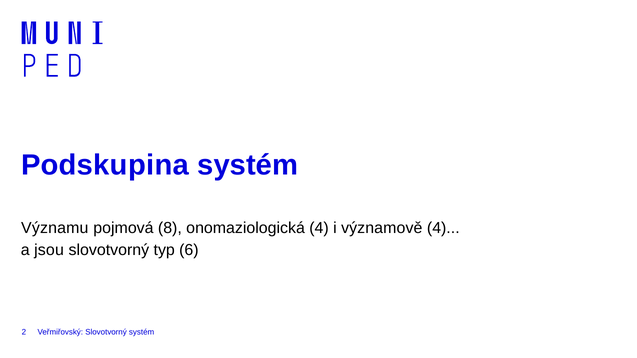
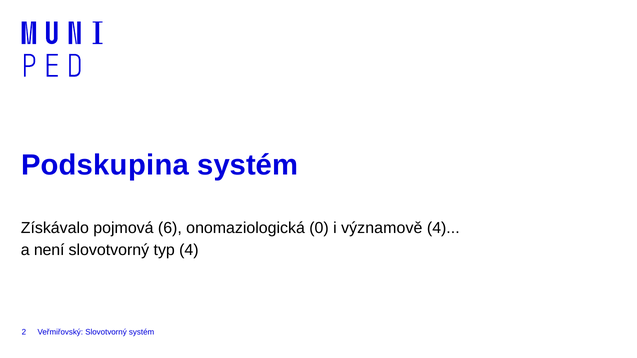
Významu: Významu -> Získávalo
8: 8 -> 6
onomaziologická 4: 4 -> 0
jsou: jsou -> není
typ 6: 6 -> 4
